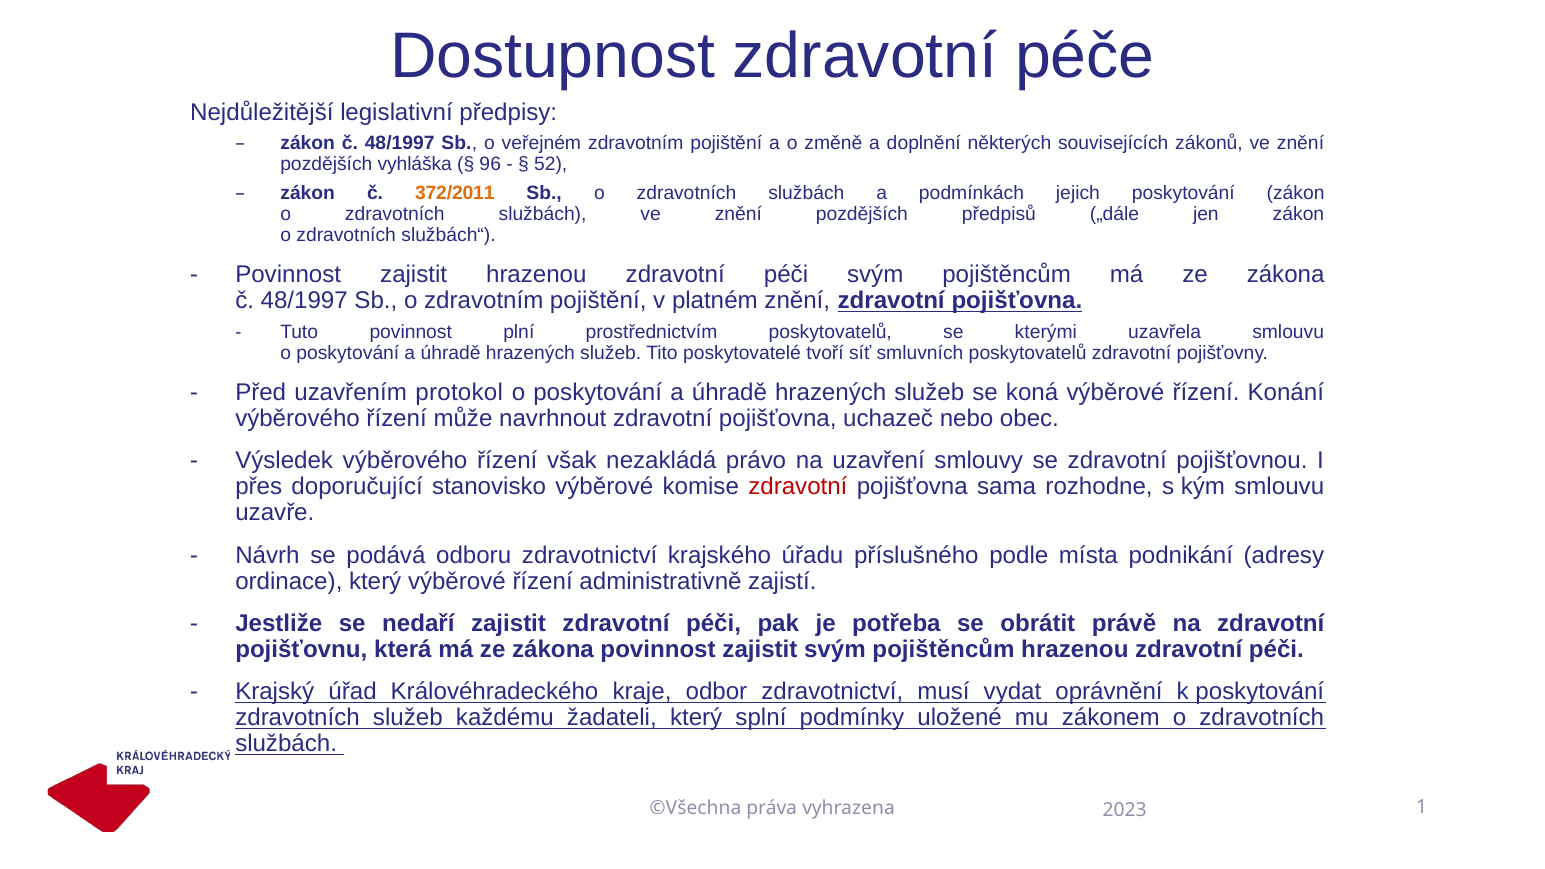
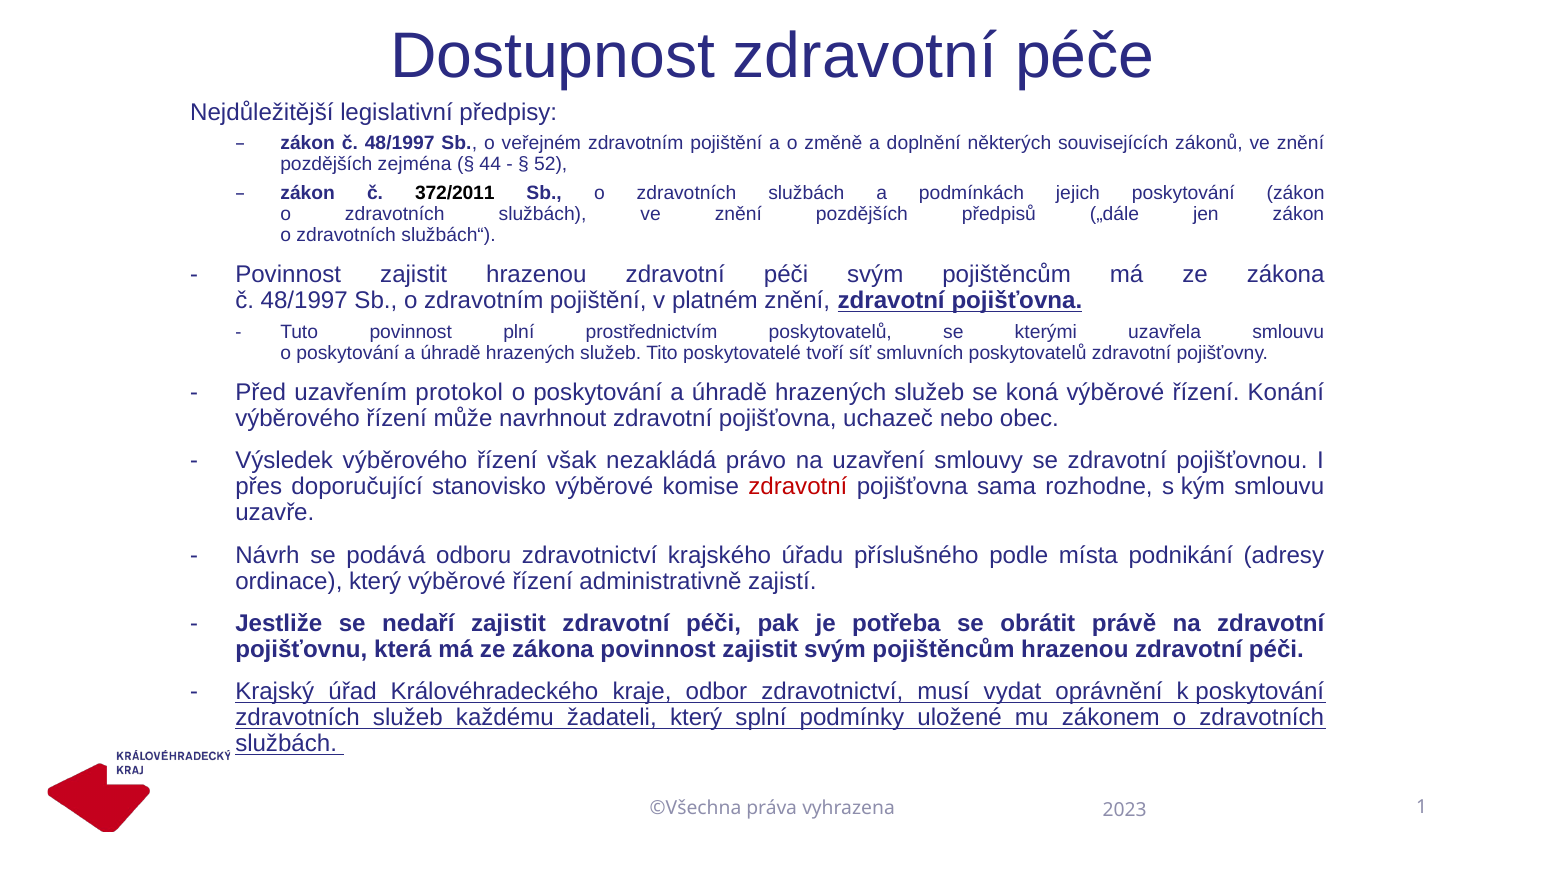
vyhláška: vyhláška -> zejména
96: 96 -> 44
372/2011 colour: orange -> black
